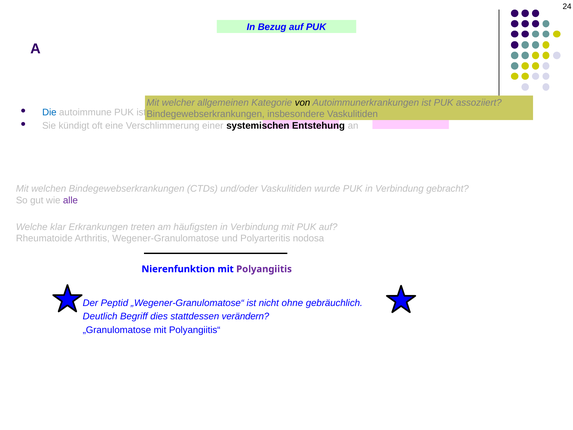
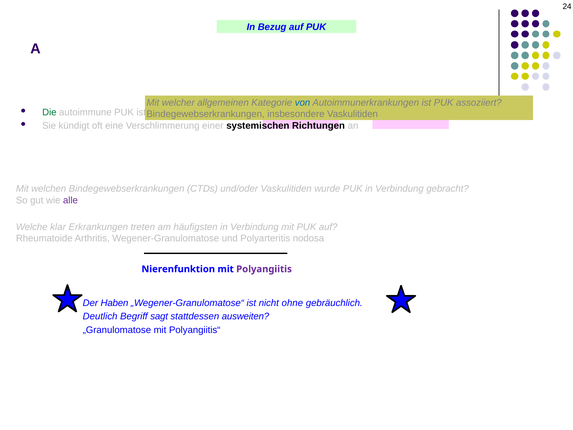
von colour: black -> blue
Die colour: blue -> green
Entstehung: Entstehung -> Richtungen
Peptid: Peptid -> Haben
dies: dies -> sagt
verändern: verändern -> ausweiten
